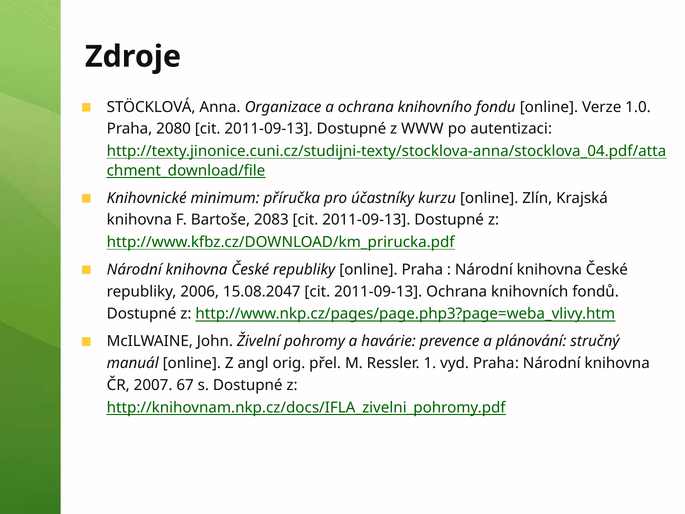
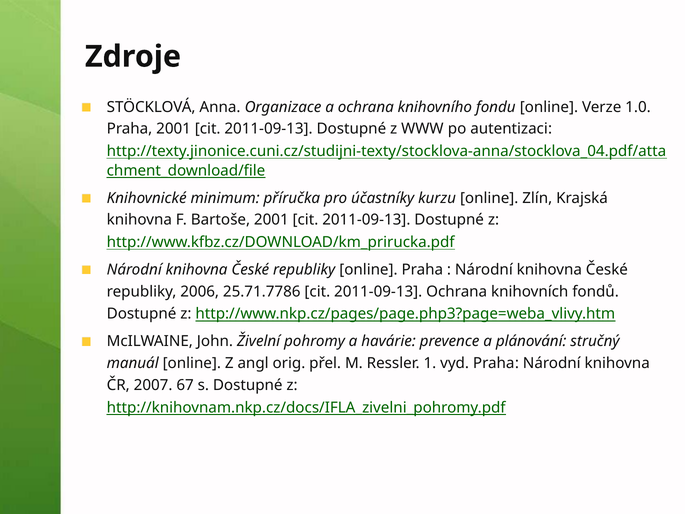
Praha 2080: 2080 -> 2001
Bartoše 2083: 2083 -> 2001
15.08.2047: 15.08.2047 -> 25.71.7786
